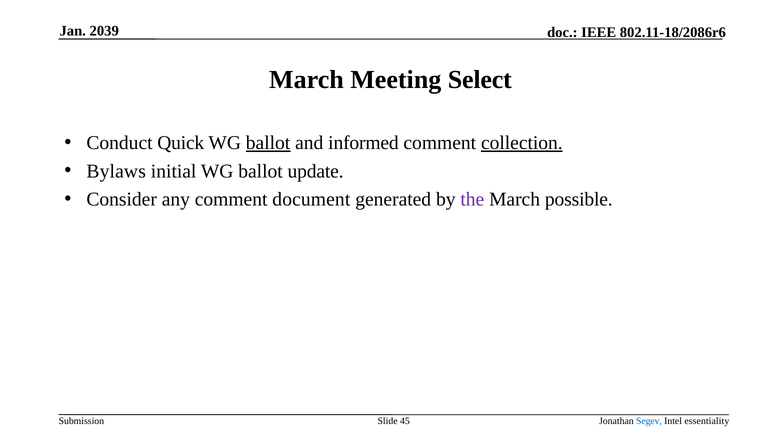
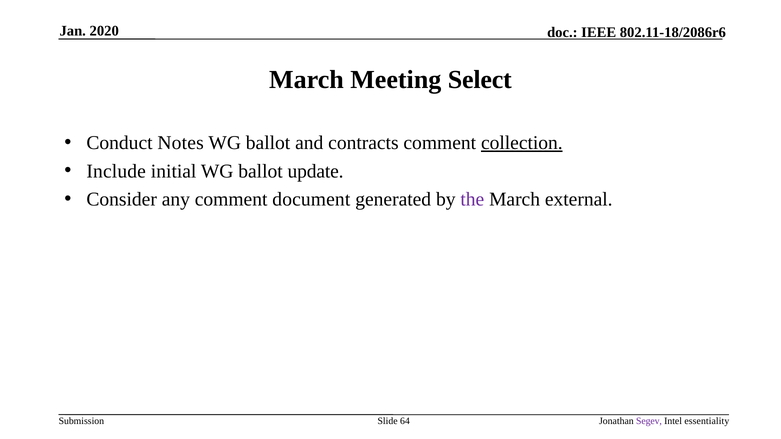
2039: 2039 -> 2020
Quick: Quick -> Notes
ballot at (268, 143) underline: present -> none
informed: informed -> contracts
Bylaws: Bylaws -> Include
possible: possible -> external
45: 45 -> 64
Segev colour: blue -> purple
